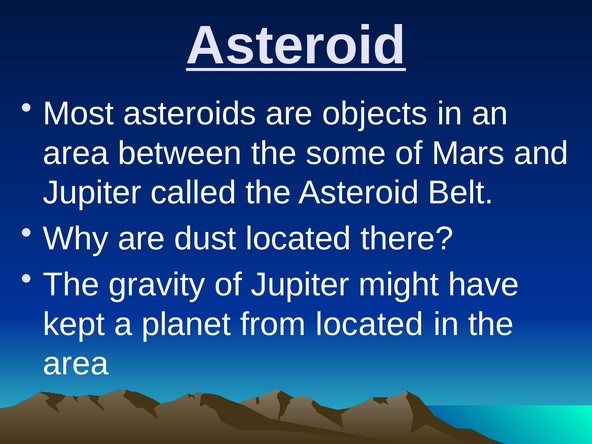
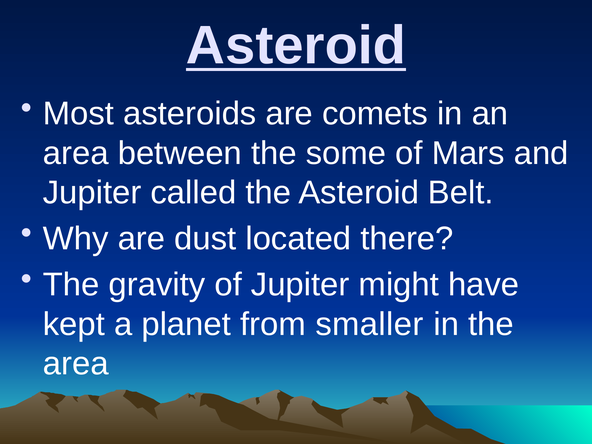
objects: objects -> comets
from located: located -> smaller
